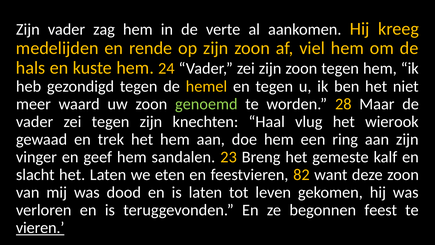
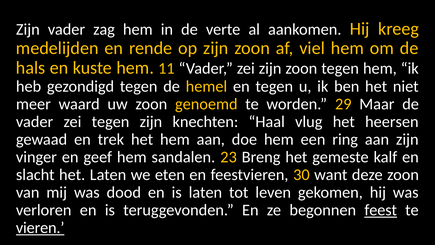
24: 24 -> 11
genoemd colour: light green -> yellow
28: 28 -> 29
wierook: wierook -> heersen
82: 82 -> 30
feest underline: none -> present
